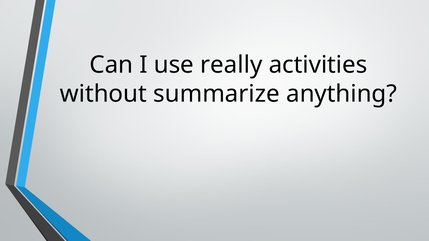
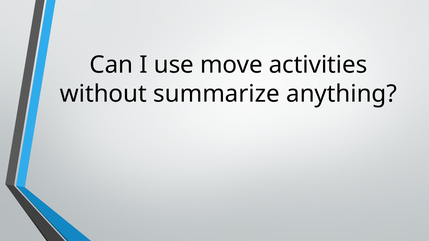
really: really -> move
